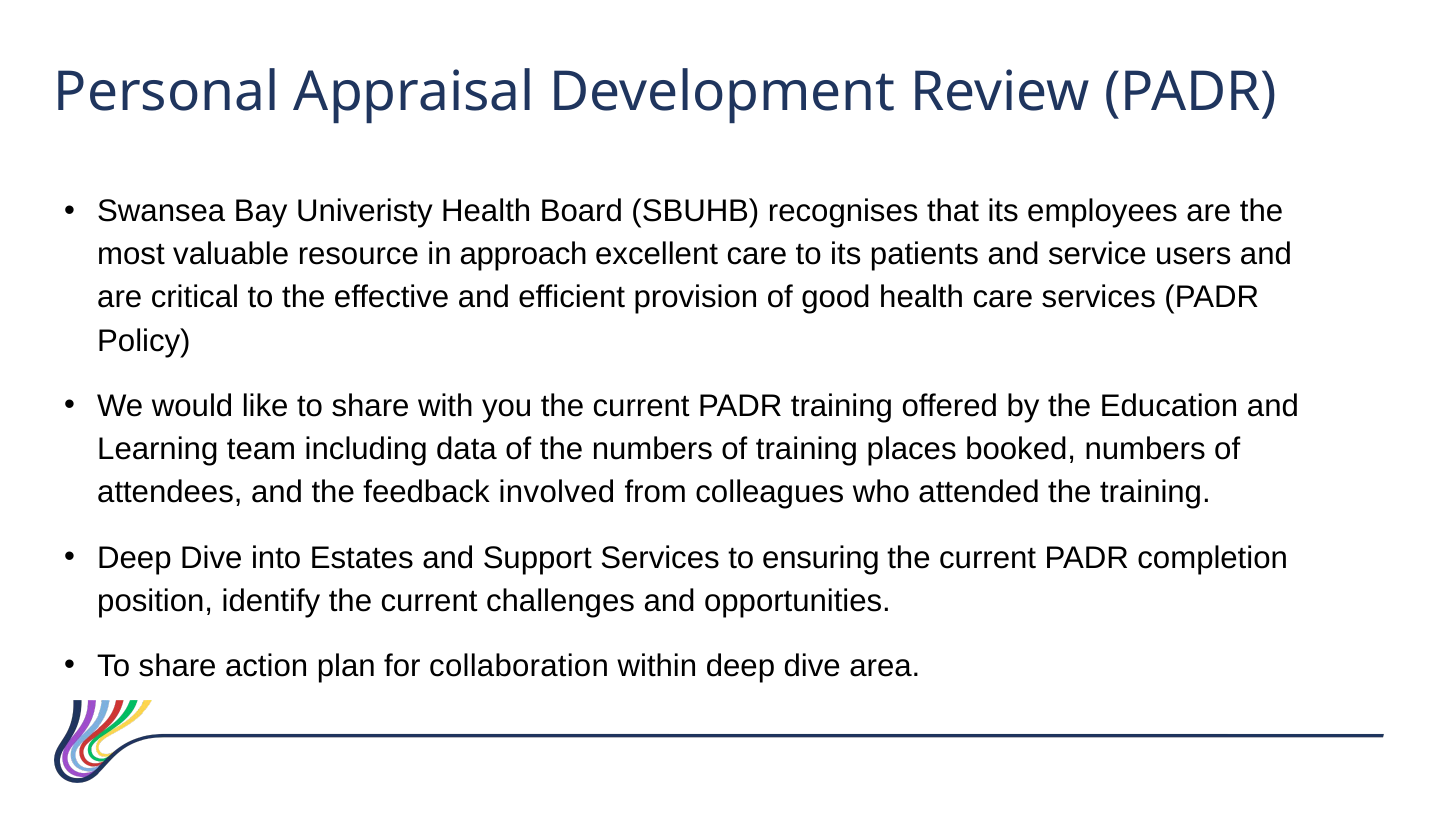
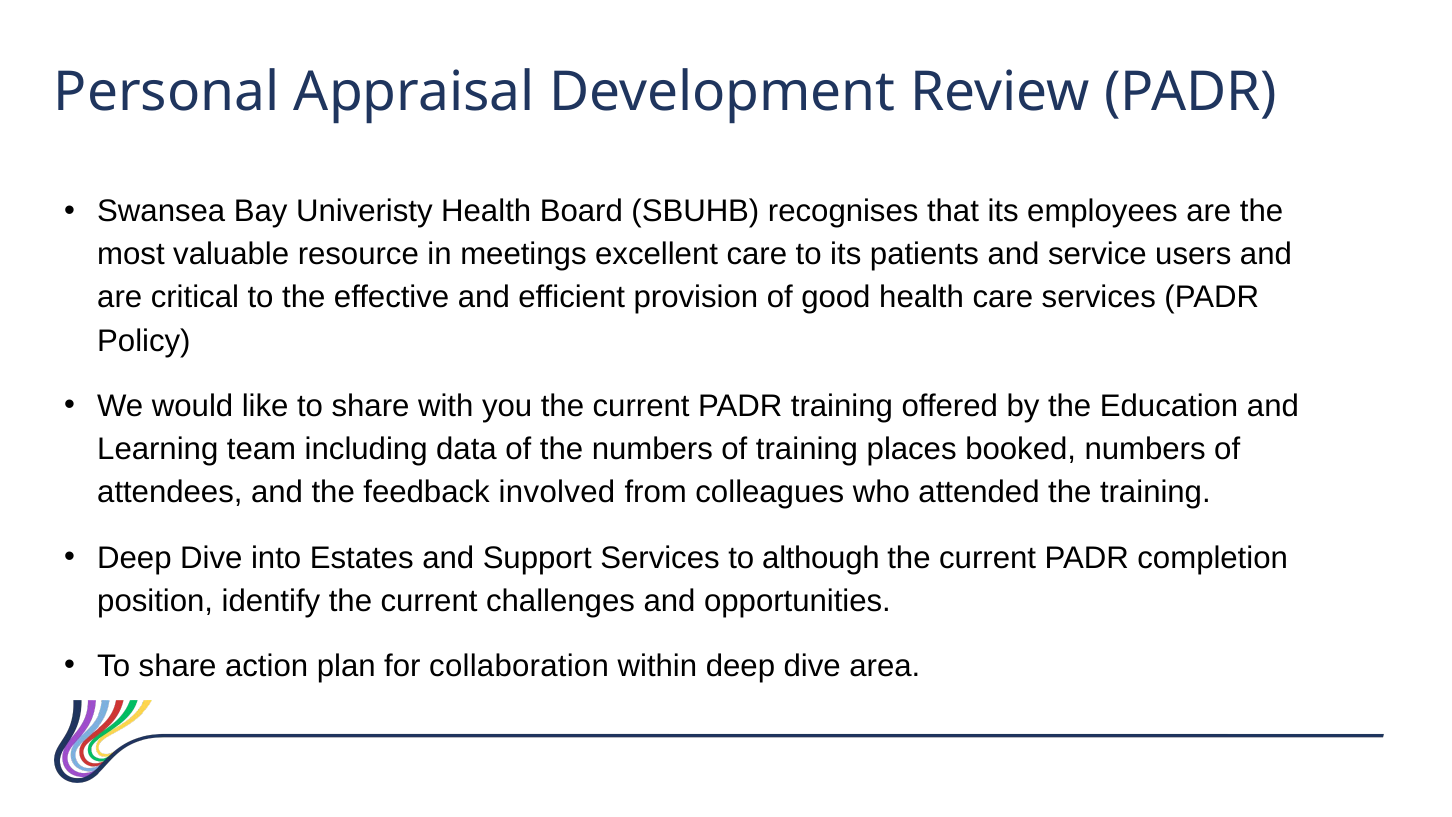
approach: approach -> meetings
ensuring: ensuring -> although
